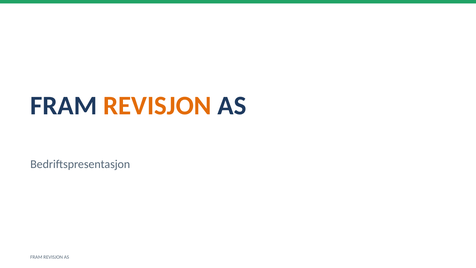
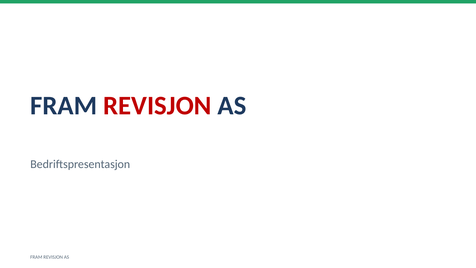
REVISJON at (157, 106) colour: orange -> red
